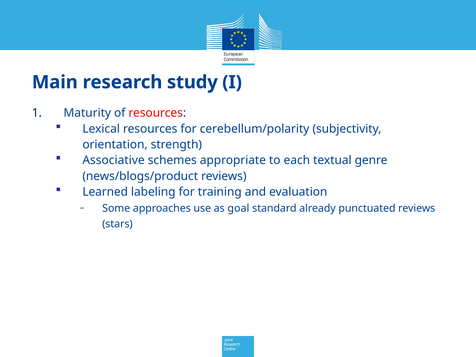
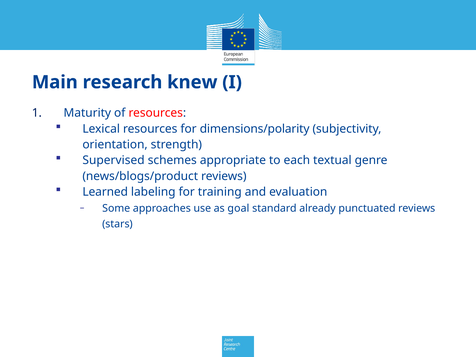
study: study -> knew
cerebellum/polarity: cerebellum/polarity -> dimensions/polarity
Associative: Associative -> Supervised
